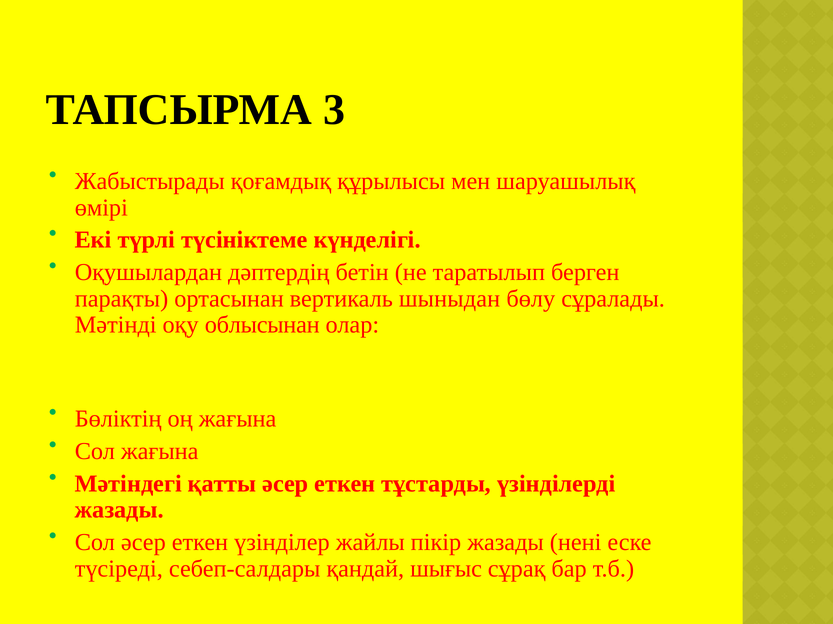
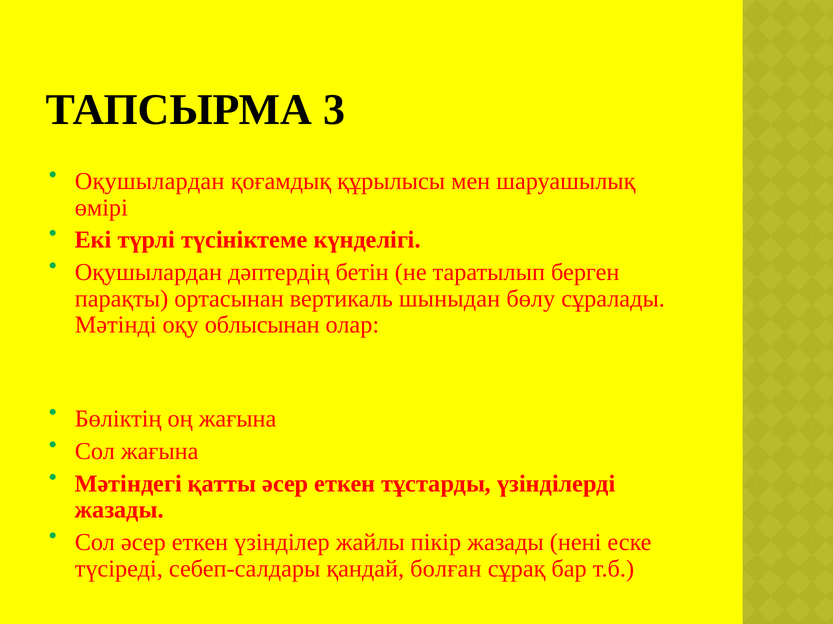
Жабыстырады at (150, 182): Жабыстырады -> Оқушылардан
шығыс: шығыс -> болған
